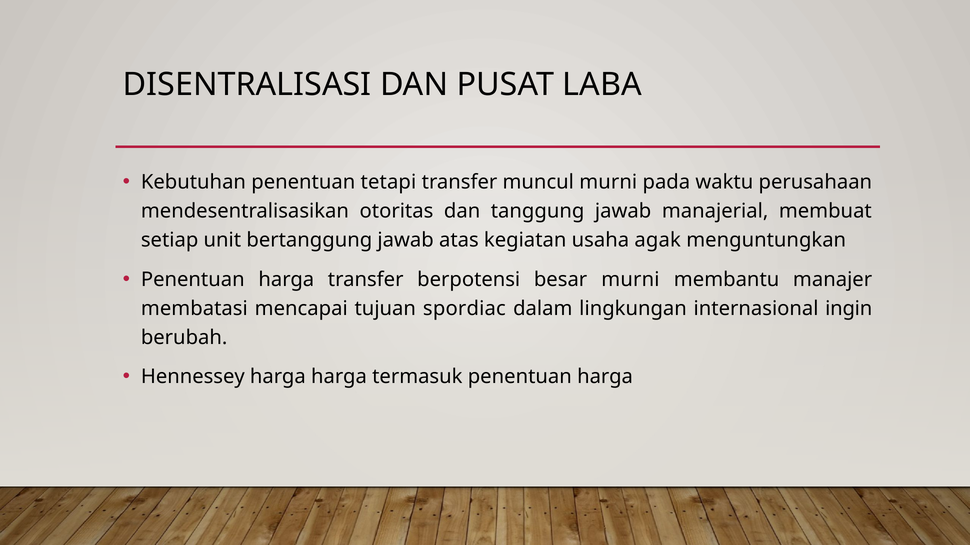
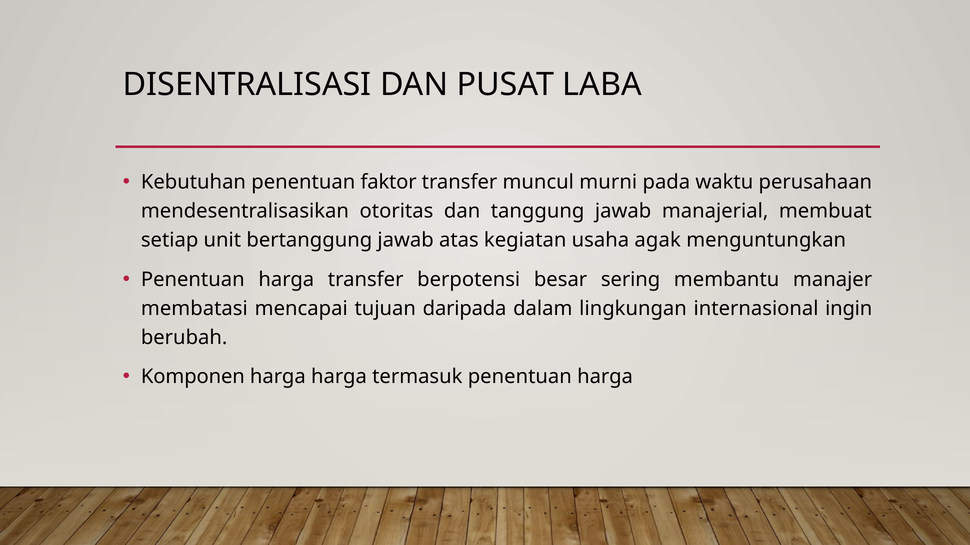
tetapi: tetapi -> faktor
besar murni: murni -> sering
spordiac: spordiac -> daripada
Hennessey: Hennessey -> Komponen
